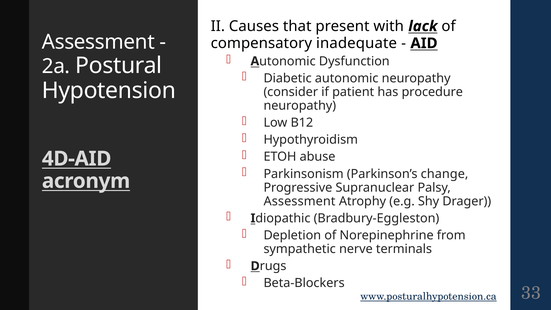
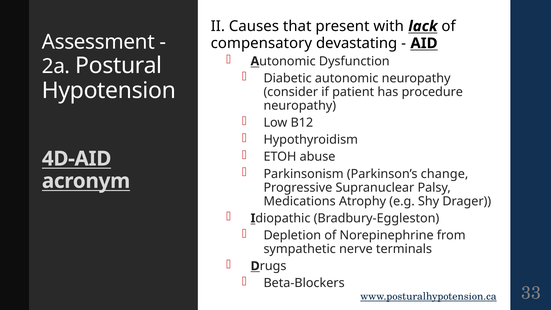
inadequate: inadequate -> devastating
Assessment at (300, 201): Assessment -> Medications
